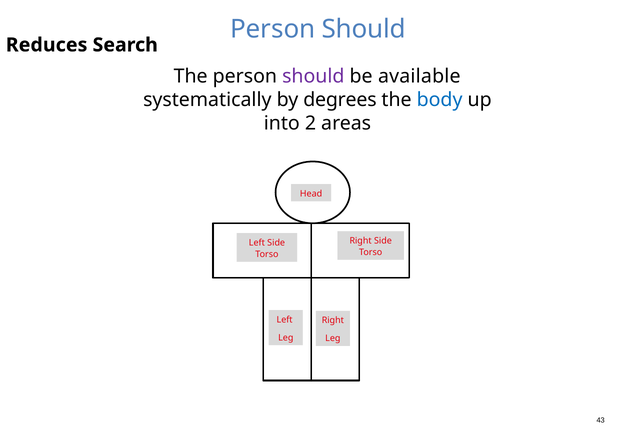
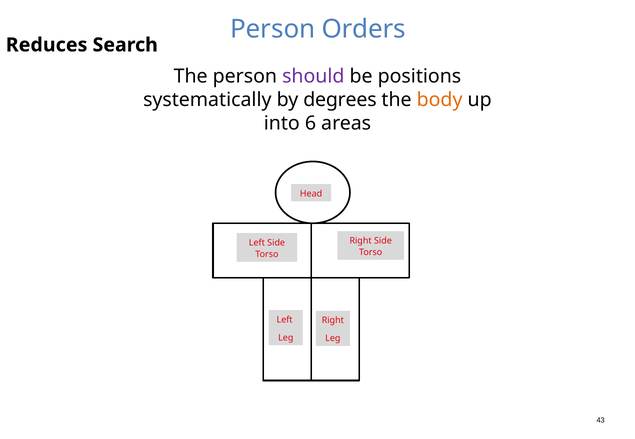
Should at (364, 29): Should -> Orders
available: available -> positions
body colour: blue -> orange
2: 2 -> 6
